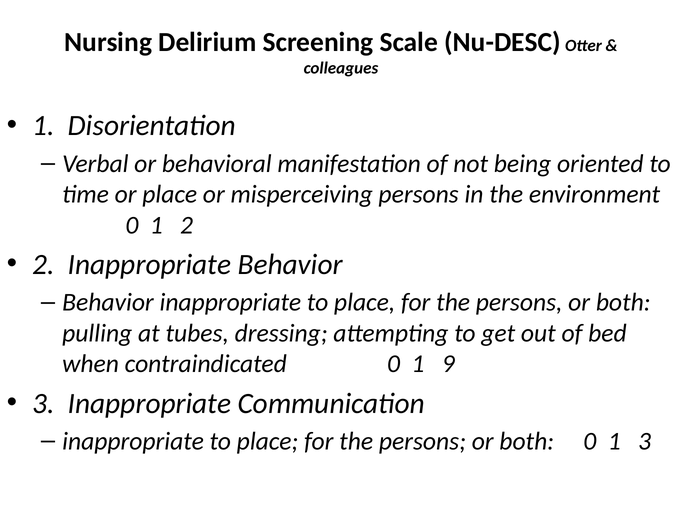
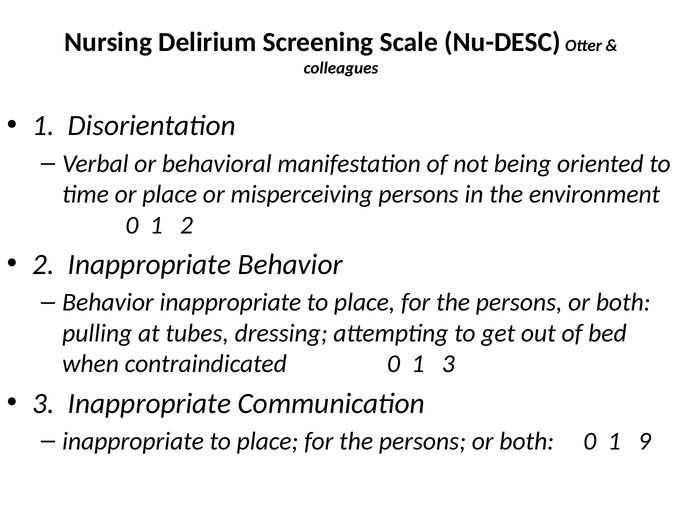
1 9: 9 -> 3
1 3: 3 -> 9
